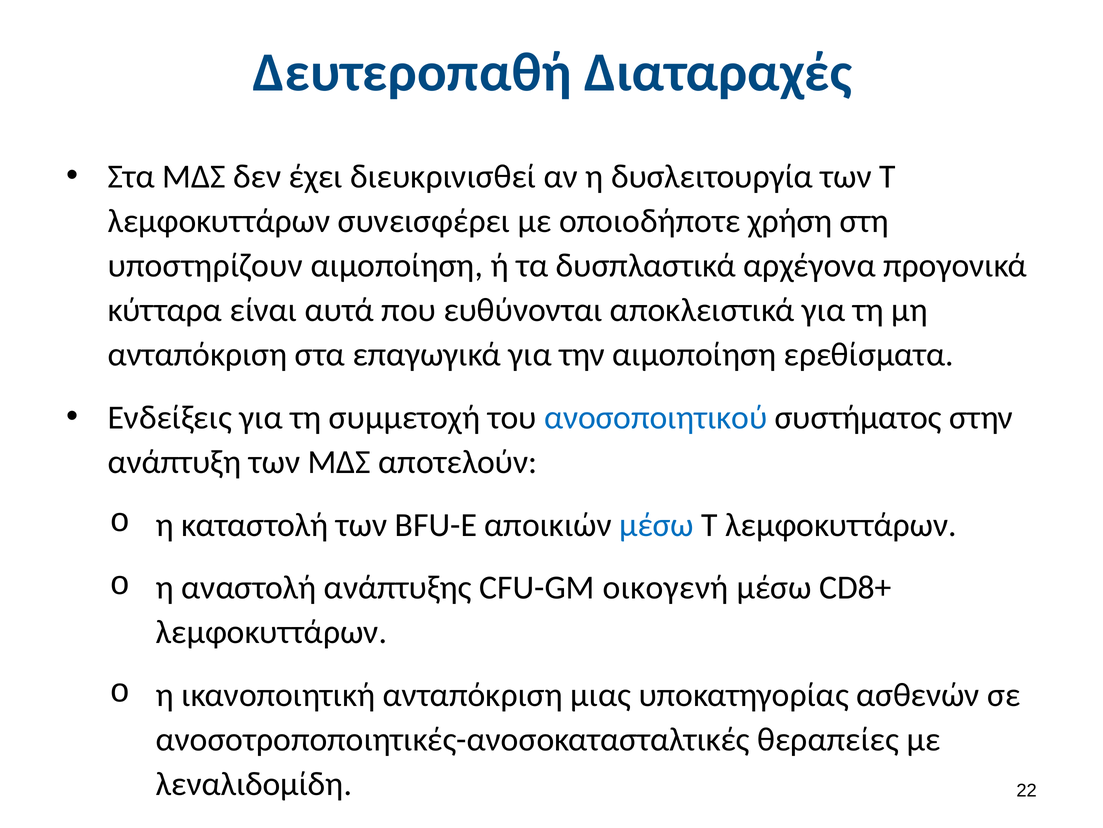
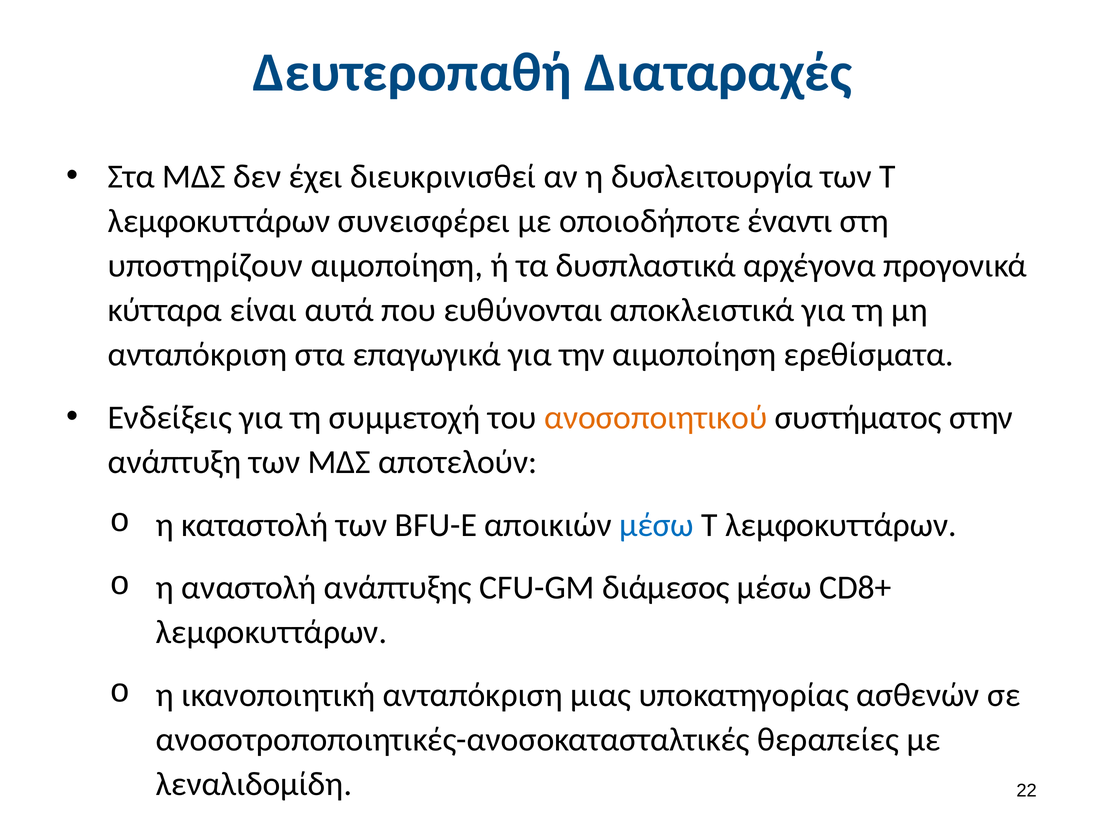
χρήση: χρήση -> έναντι
ανοσοποιητικού colour: blue -> orange
οικογενή: οικογενή -> διάμεσος
